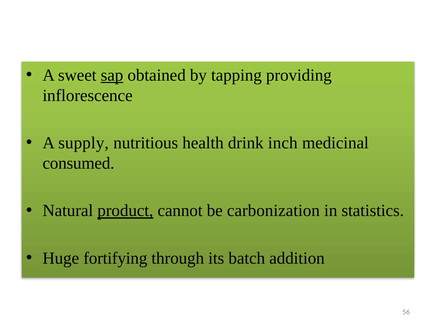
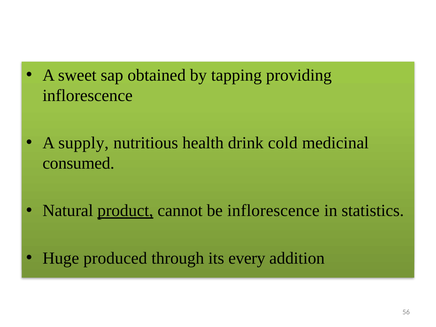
sap underline: present -> none
inch: inch -> cold
be carbonization: carbonization -> inflorescence
fortifying: fortifying -> produced
batch: batch -> every
